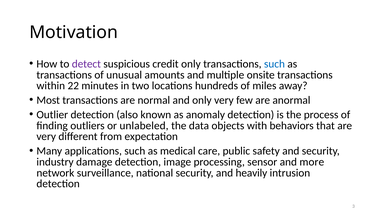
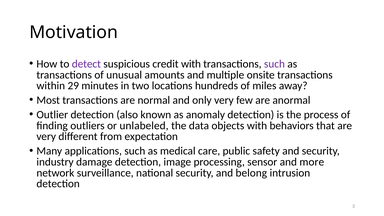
credit only: only -> with
such at (274, 64) colour: blue -> purple
22: 22 -> 29
heavily: heavily -> belong
